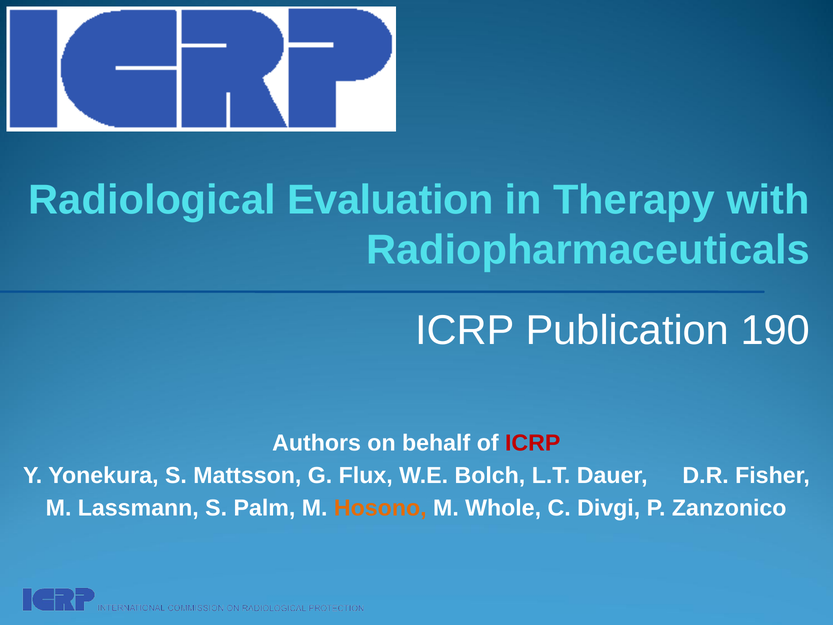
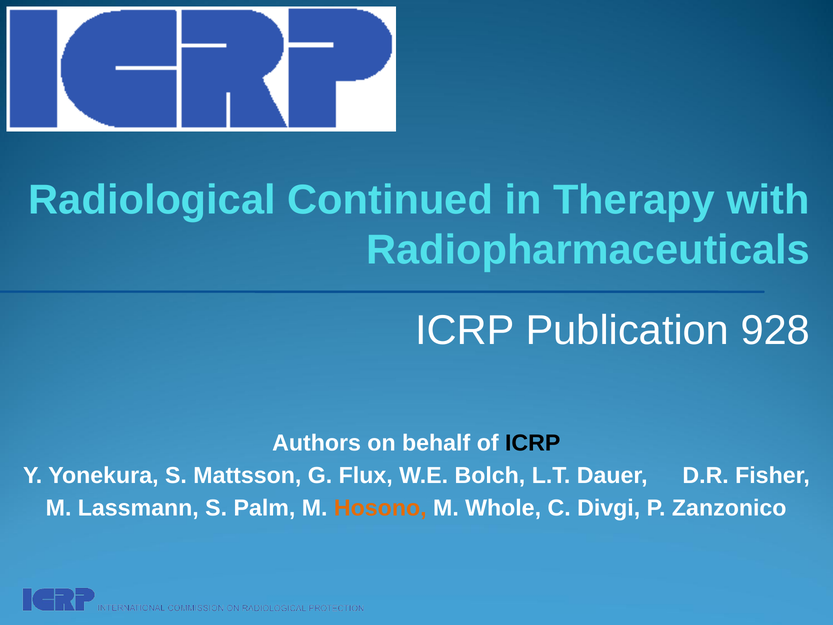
Evaluation: Evaluation -> Continued
190: 190 -> 928
ICRP at (533, 443) colour: red -> black
